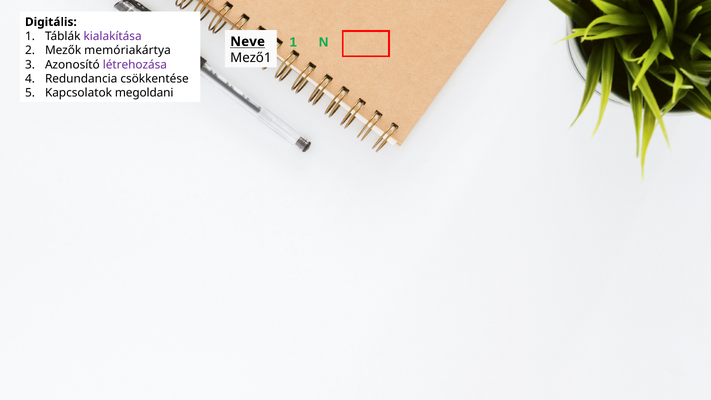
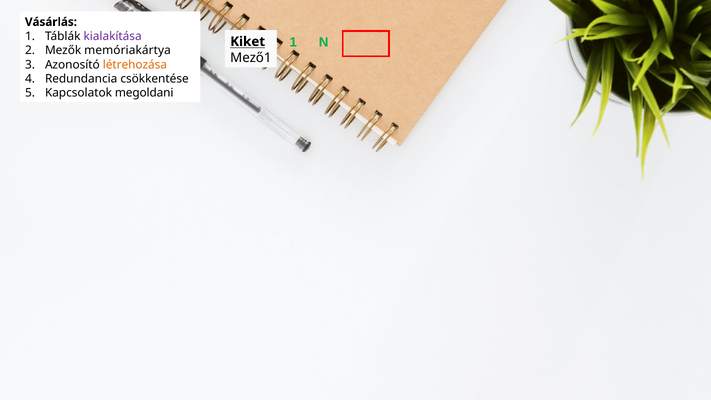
Digitális: Digitális -> Vásárlás
Neve: Neve -> Kiket
létrehozása colour: purple -> orange
